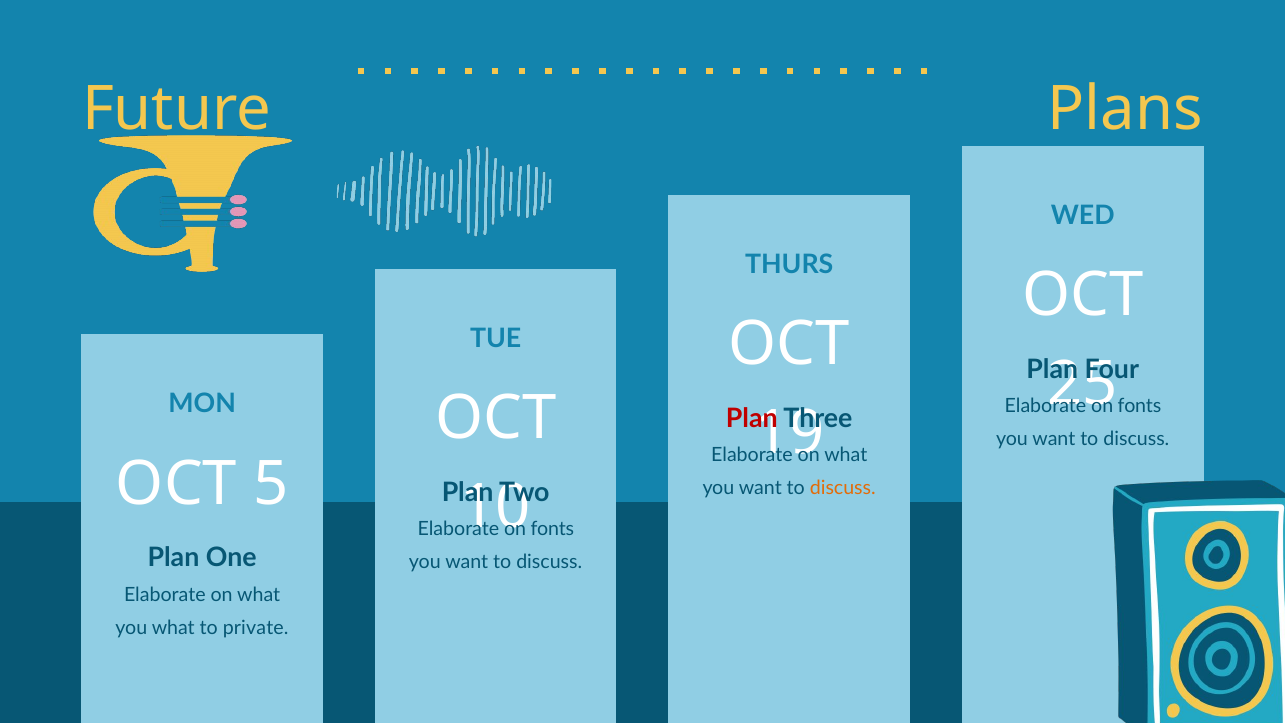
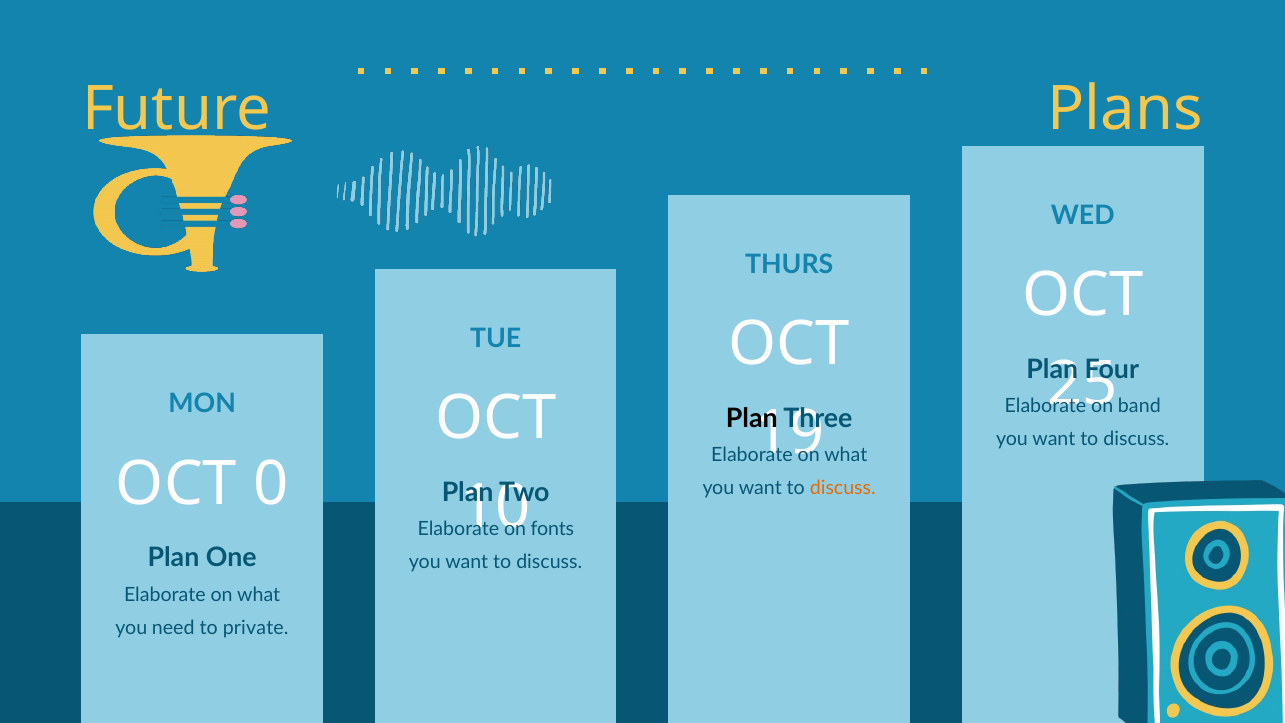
fonts at (1139, 406): fonts -> band
Plan at (752, 418) colour: red -> black
5: 5 -> 0
you what: what -> need
